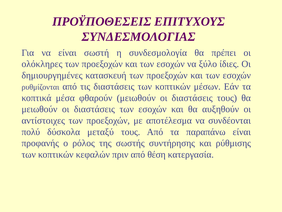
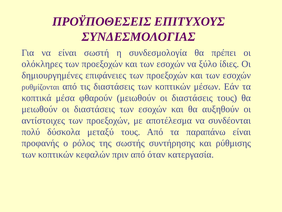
κατασκευή: κατασκευή -> επιφάνειες
θέση: θέση -> όταν
